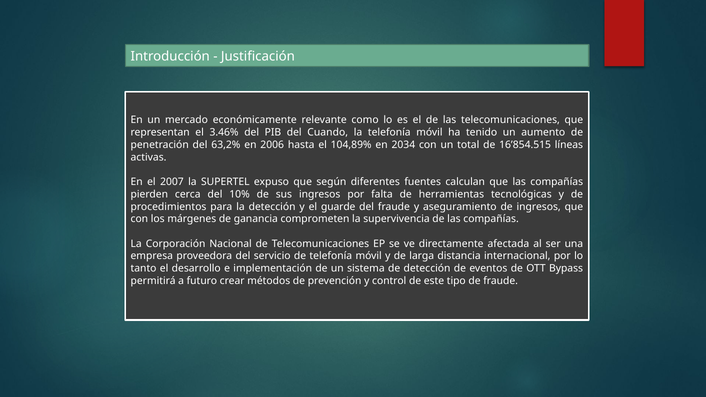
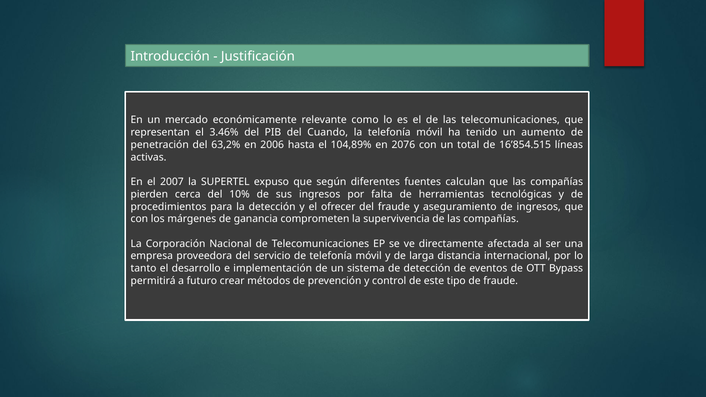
2034: 2034 -> 2076
guarde: guarde -> ofrecer
